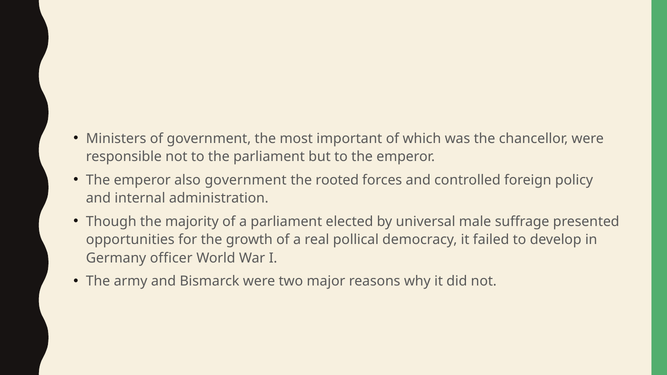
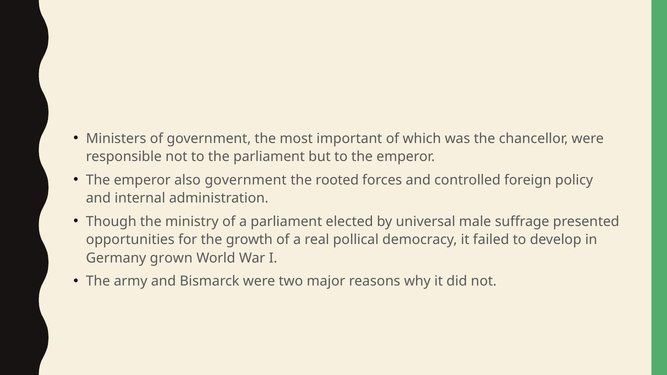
majority: majority -> ministry
officer: officer -> grown
